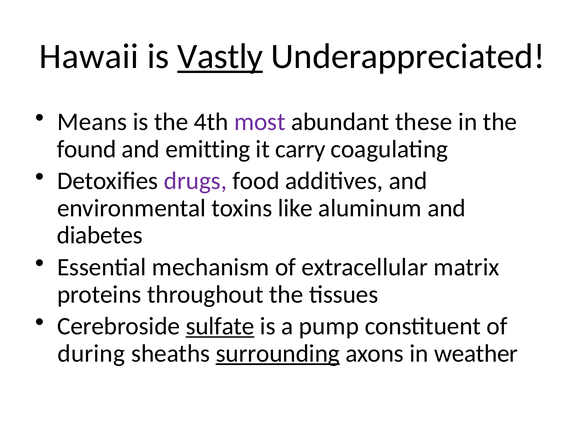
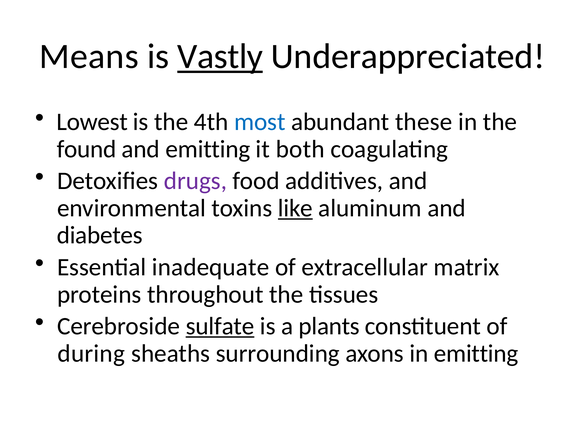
Hawaii: Hawaii -> Means
Means: Means -> Lowest
most colour: purple -> blue
carry: carry -> both
like underline: none -> present
mechanism: mechanism -> inadequate
pump: pump -> plants
surrounding underline: present -> none
in weather: weather -> emitting
